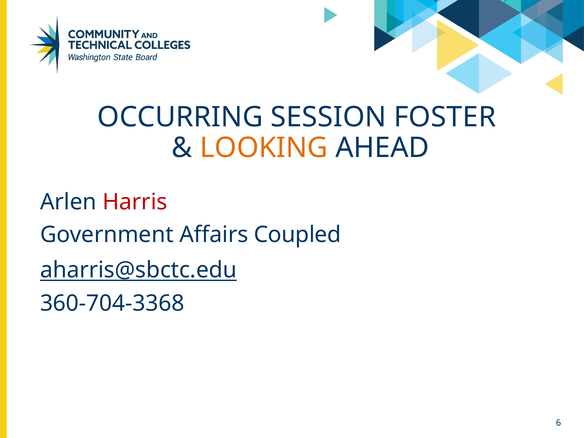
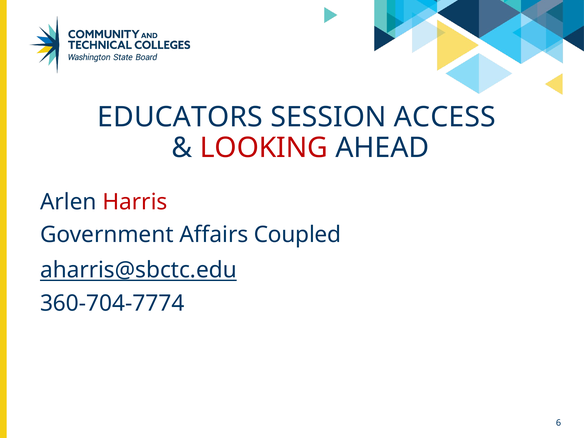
OCCURRING: OCCURRING -> EDUCATORS
FOSTER: FOSTER -> ACCESS
LOOKING colour: orange -> red
360-704-3368: 360-704-3368 -> 360-704-7774
